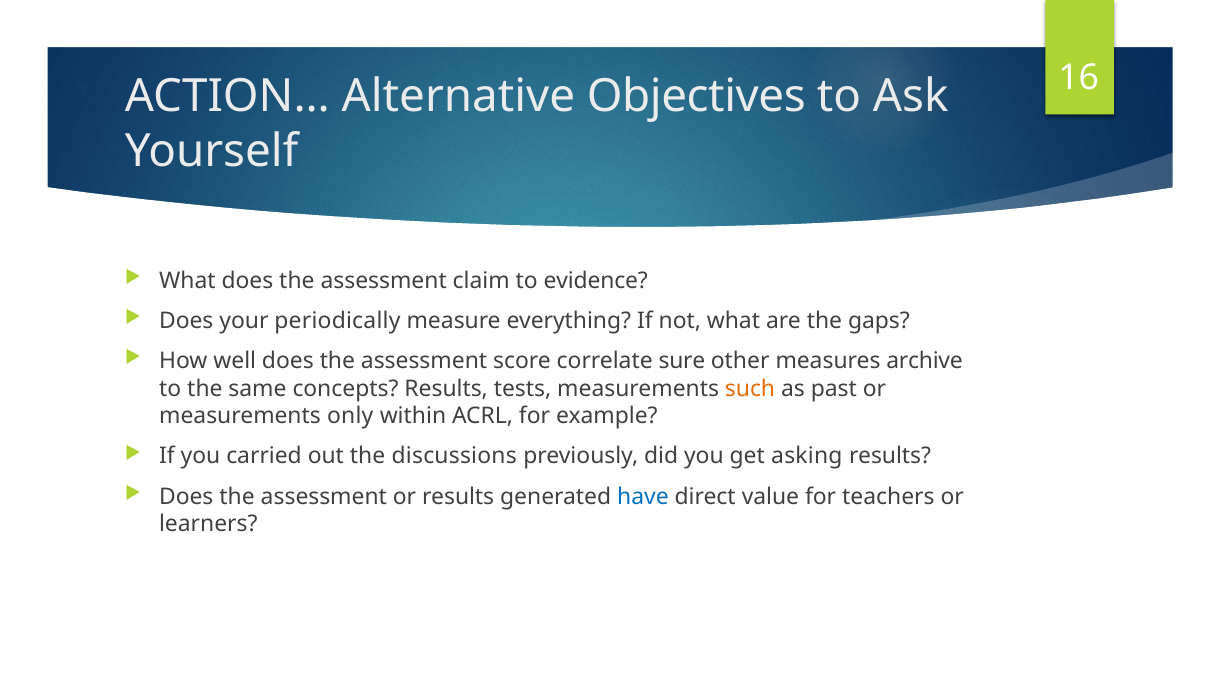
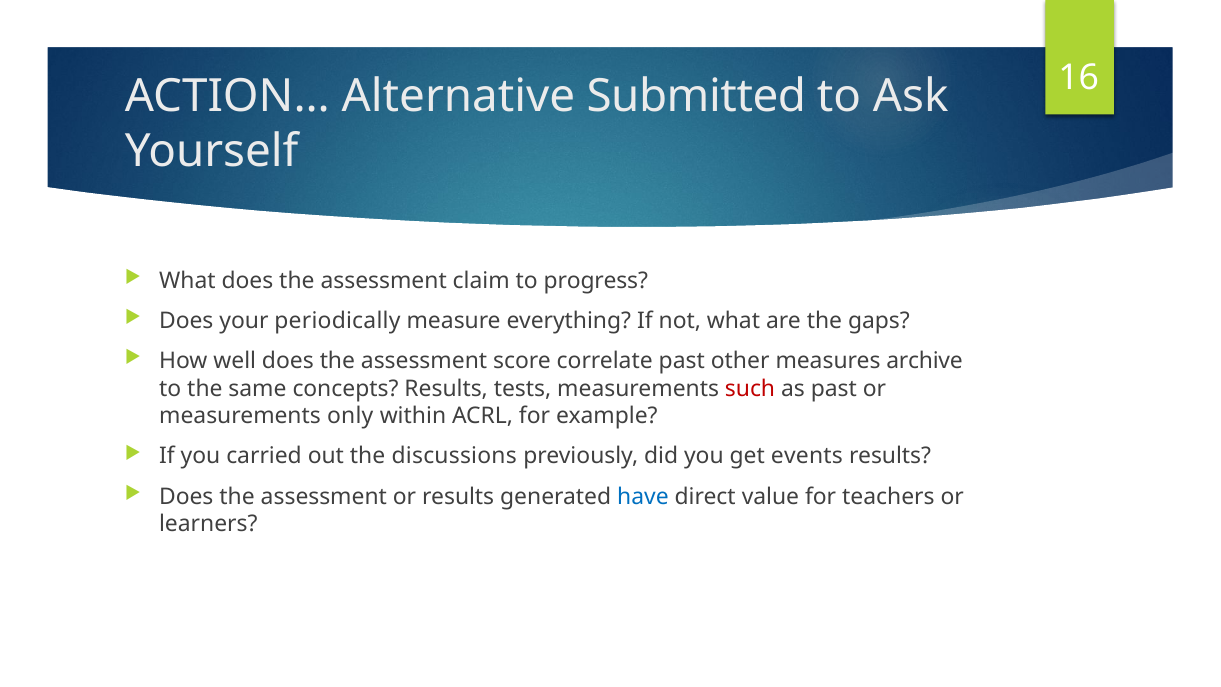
Objectives: Objectives -> Submitted
evidence: evidence -> progress
correlate sure: sure -> past
such colour: orange -> red
asking: asking -> events
